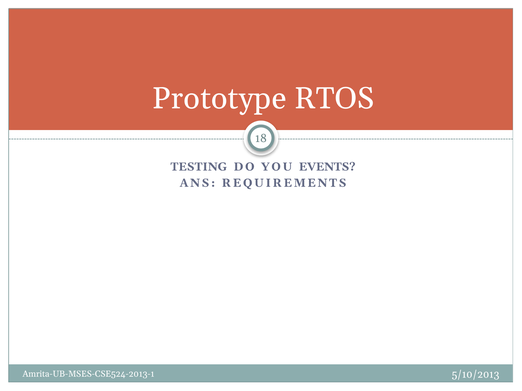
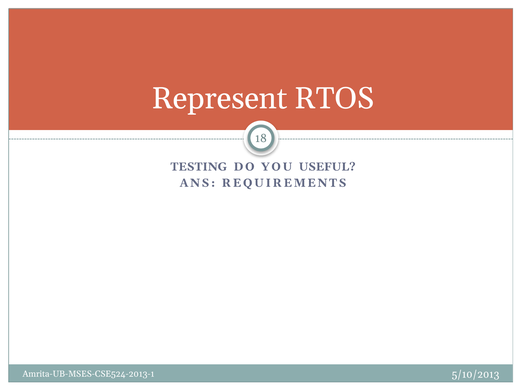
Prototype: Prototype -> Represent
EVENTS: EVENTS -> USEFUL
